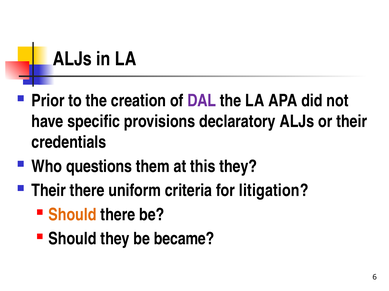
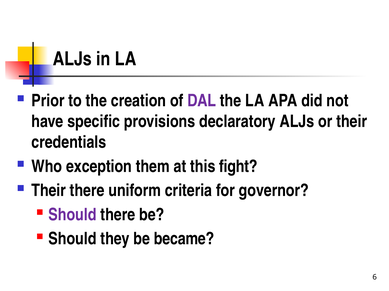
questions: questions -> exception
this they: they -> fight
litigation: litigation -> governor
Should at (72, 215) colour: orange -> purple
